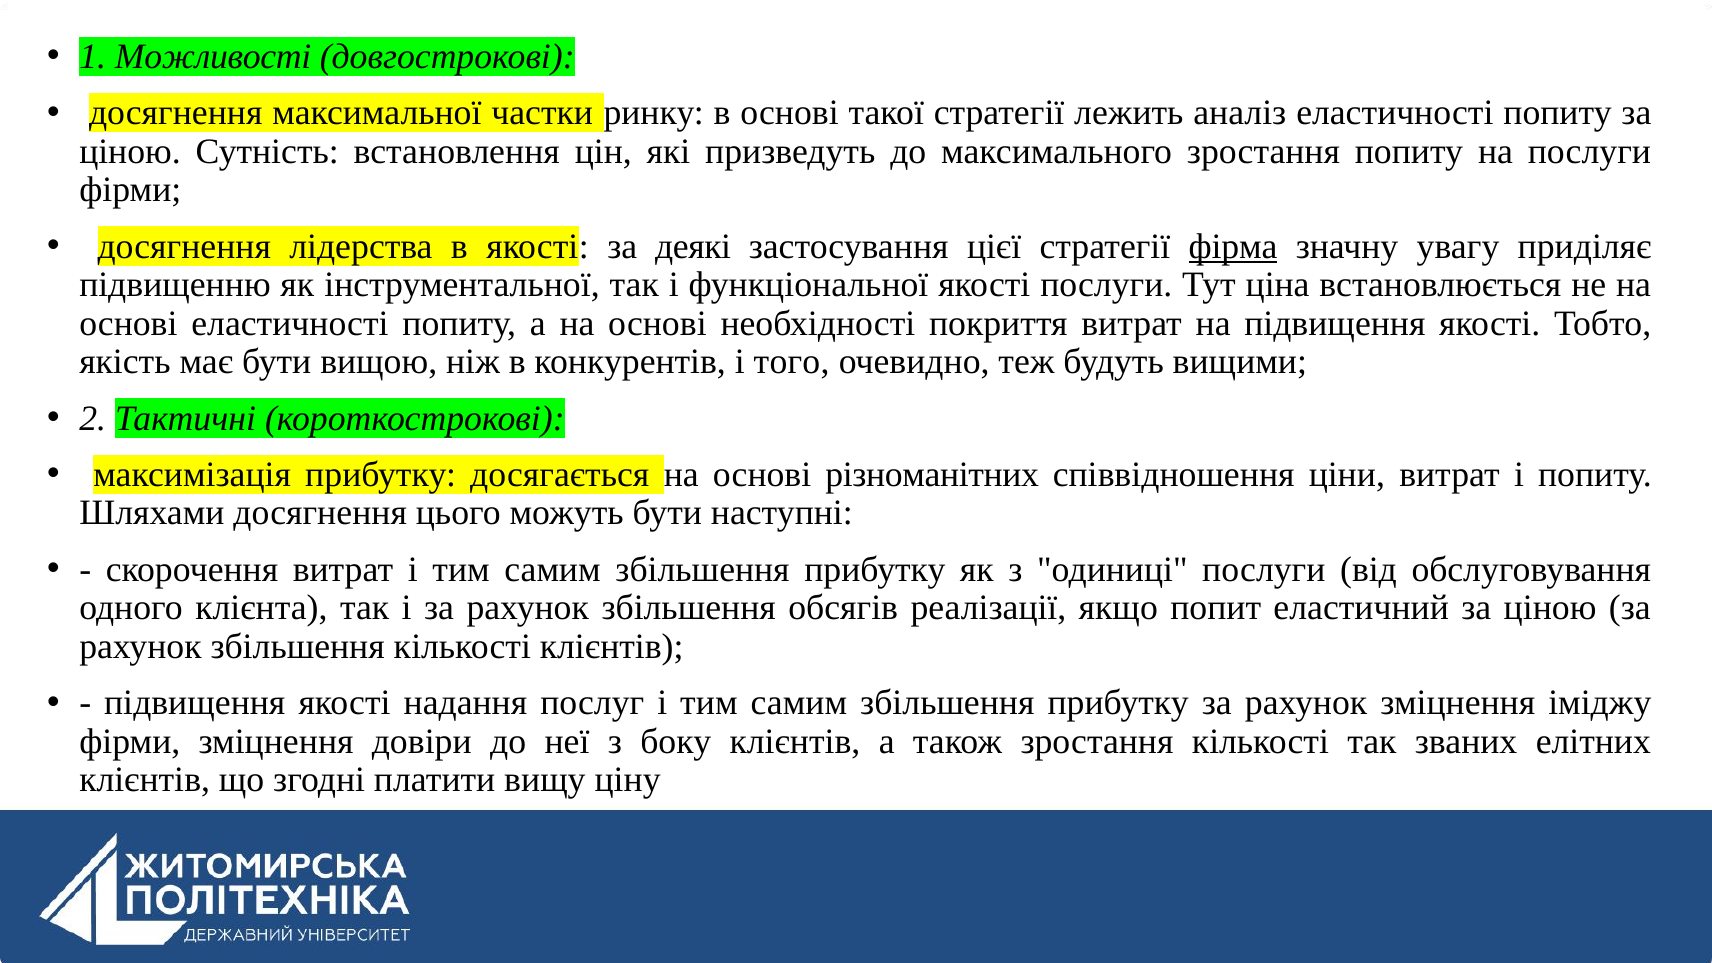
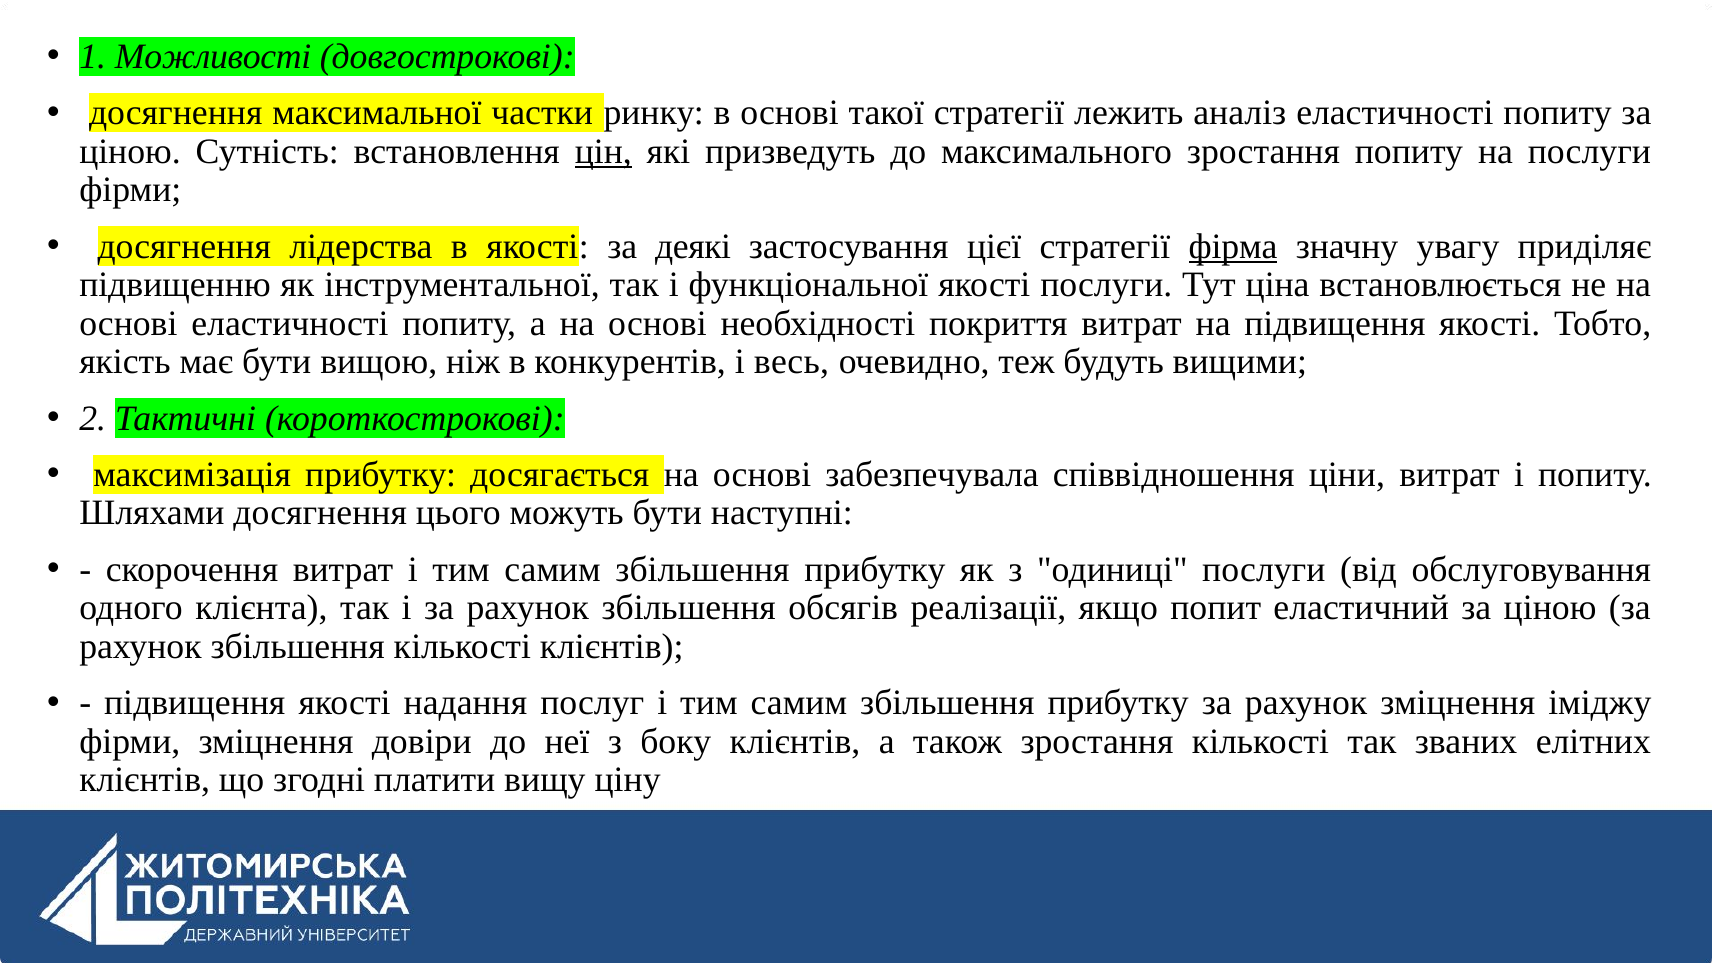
цін underline: none -> present
того: того -> весь
різноманітних: різноманітних -> забезпечувала
